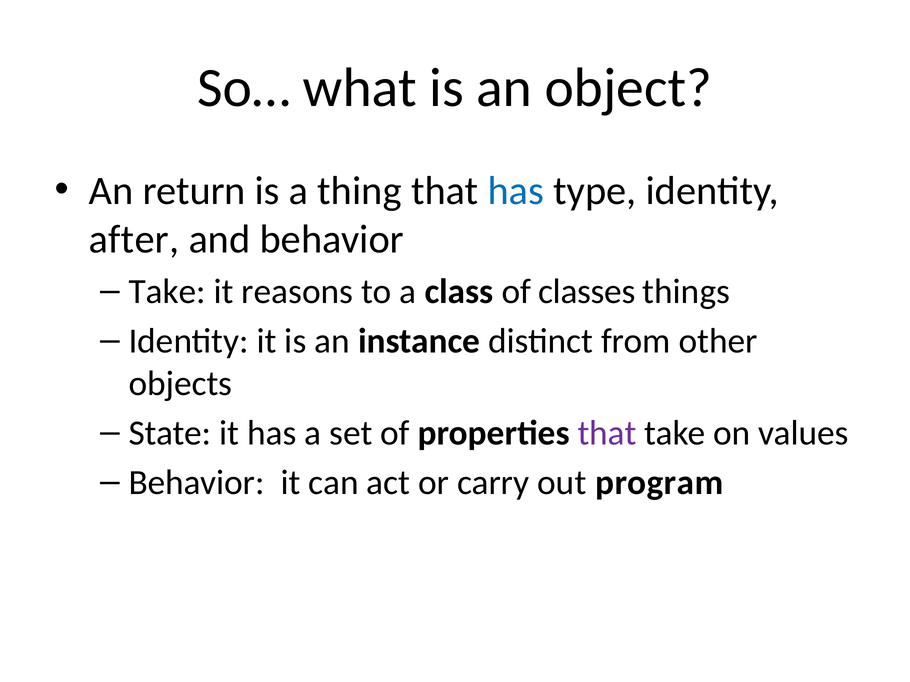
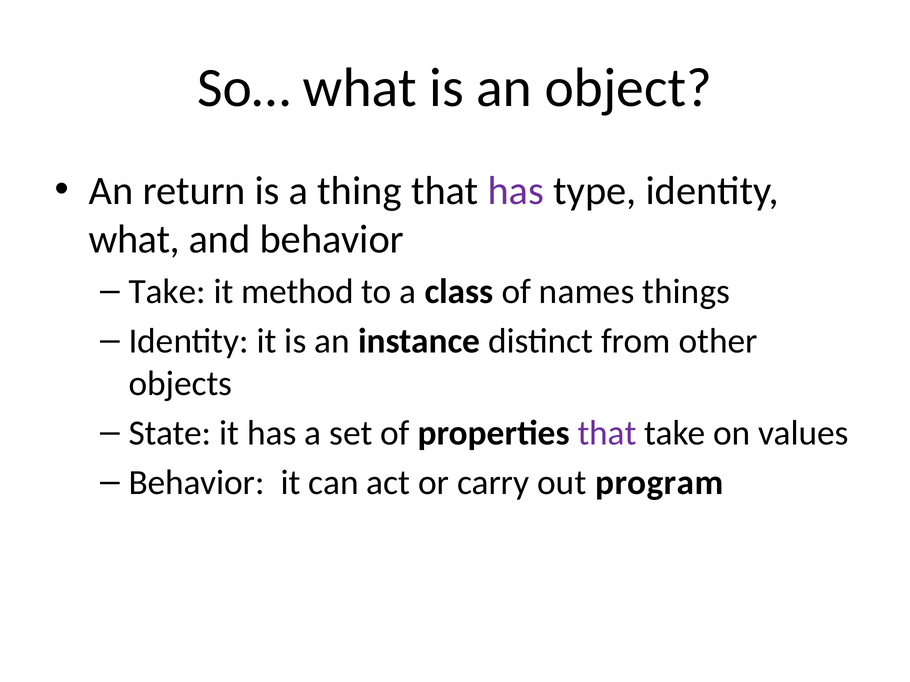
has at (516, 191) colour: blue -> purple
after at (134, 239): after -> what
reasons: reasons -> method
classes: classes -> names
